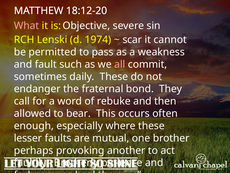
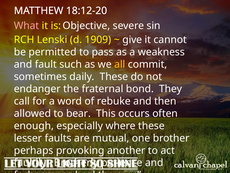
1974: 1974 -> 1909
scar at (132, 40): scar -> give
all colour: pink -> yellow
